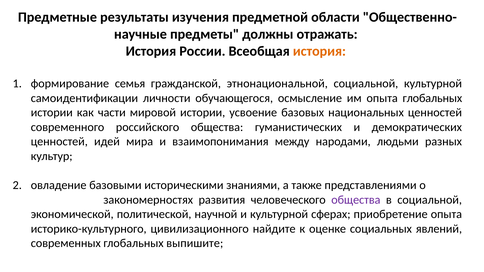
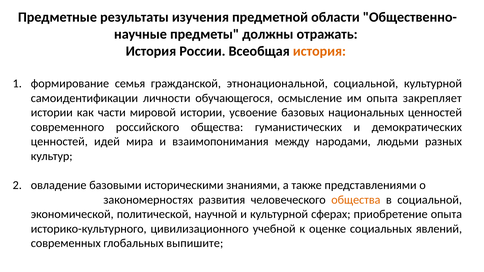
опыта глобальных: глобальных -> закрепляет
общества at (356, 200) colour: purple -> orange
найдите: найдите -> учебной
